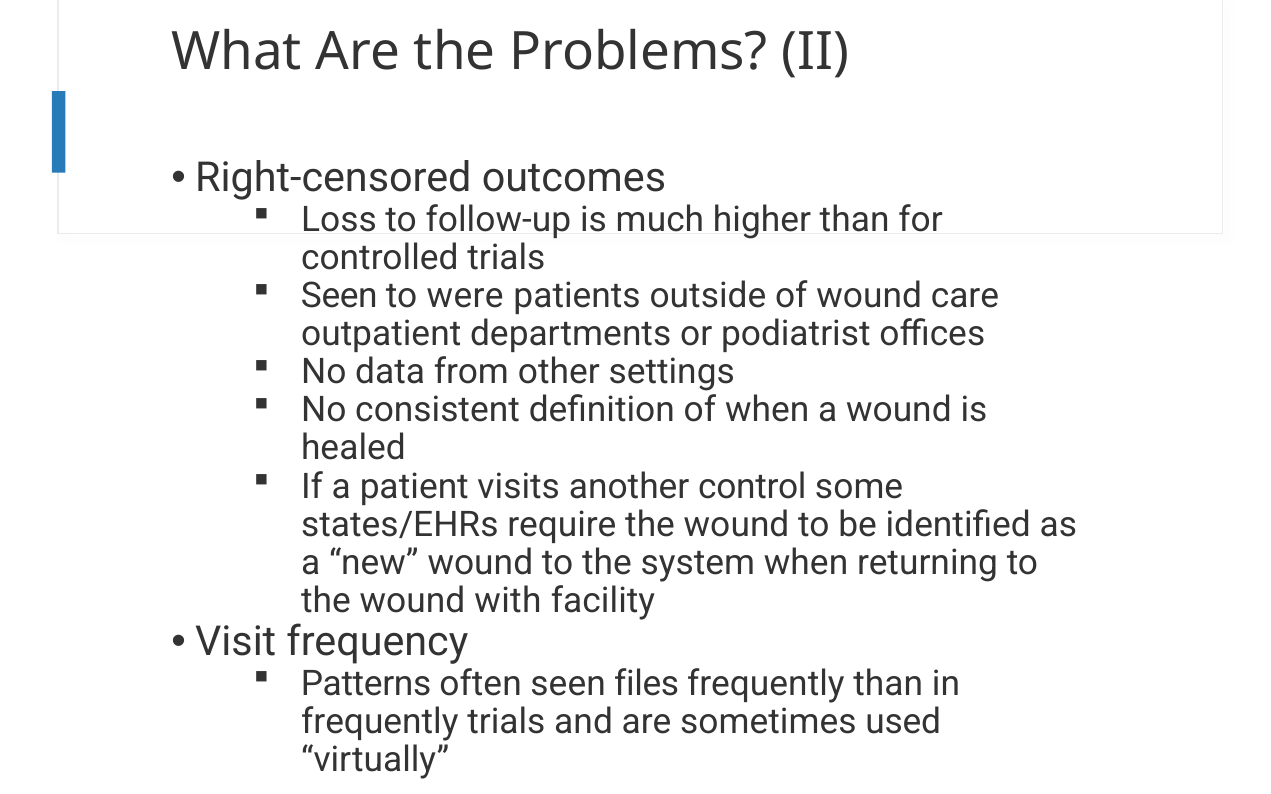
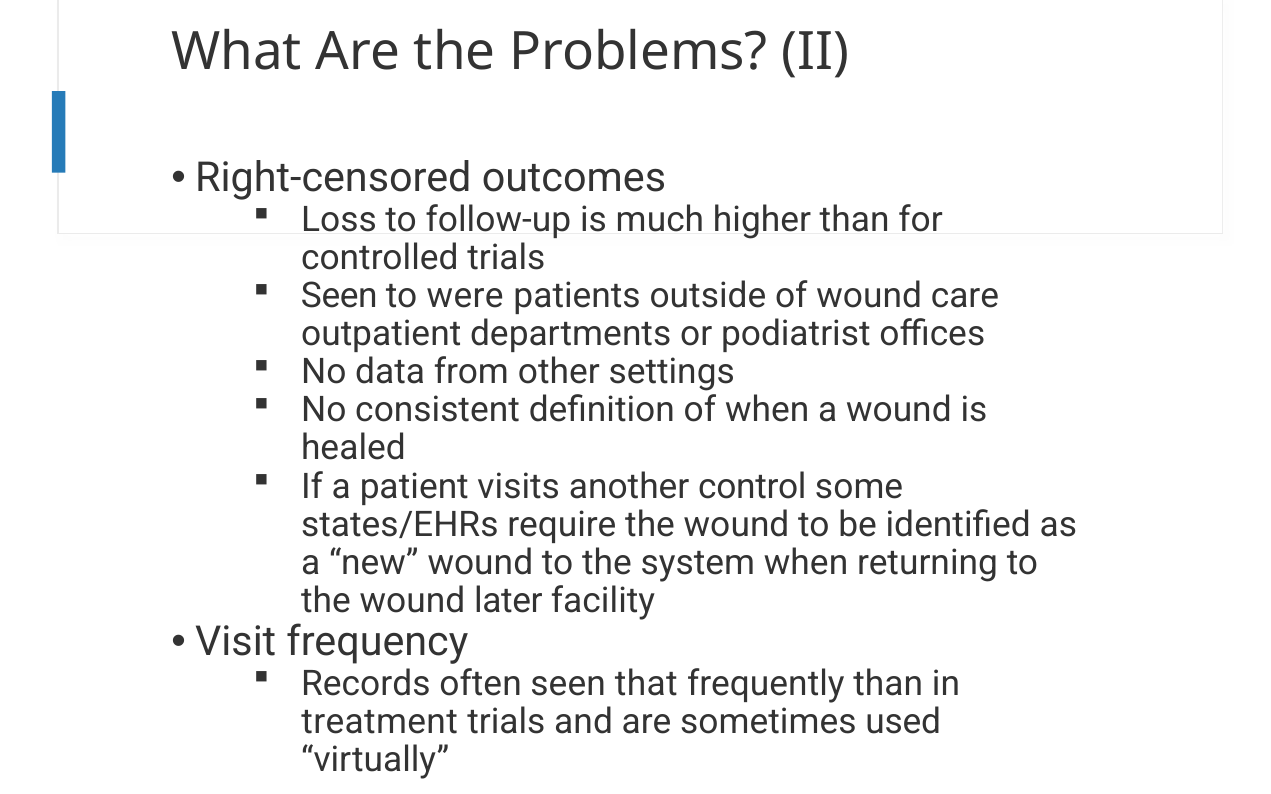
with: with -> later
Patterns: Patterns -> Records
files: files -> that
frequently at (380, 722): frequently -> treatment
